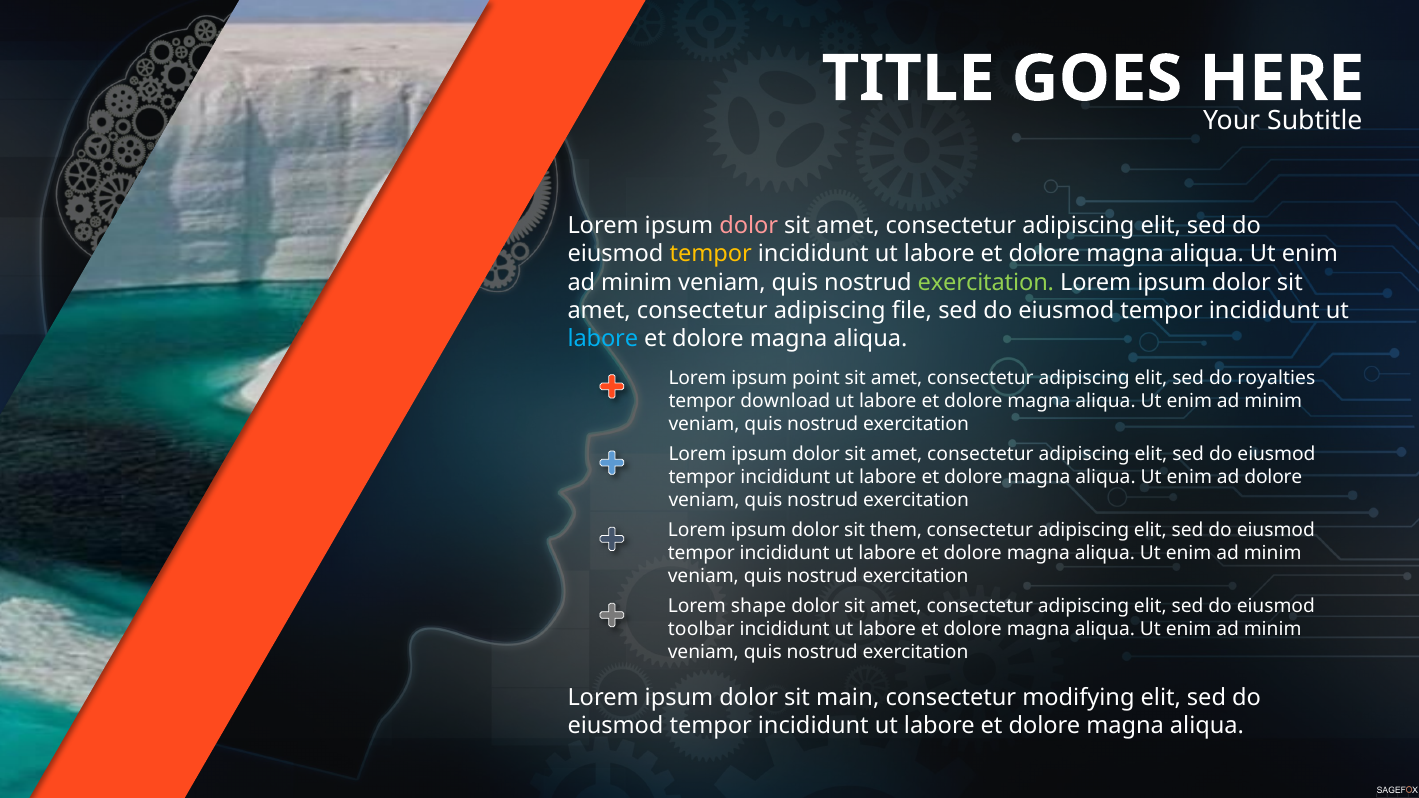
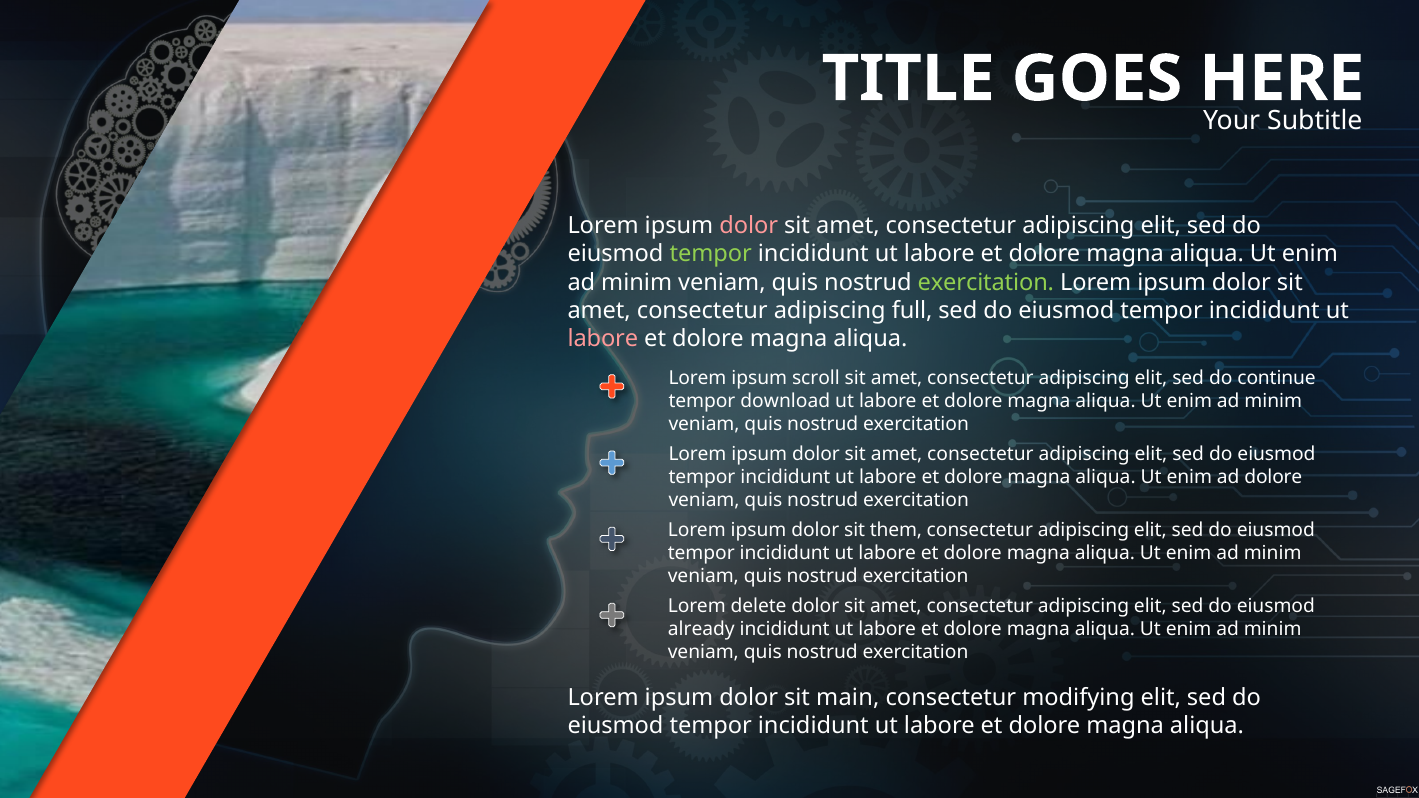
tempor at (711, 254) colour: yellow -> light green
file: file -> full
labore at (603, 339) colour: light blue -> pink
point: point -> scroll
royalties: royalties -> continue
shape: shape -> delete
toolbar: toolbar -> already
